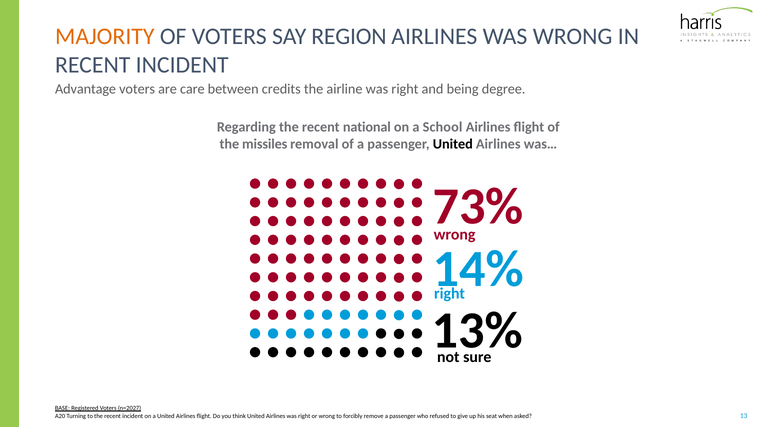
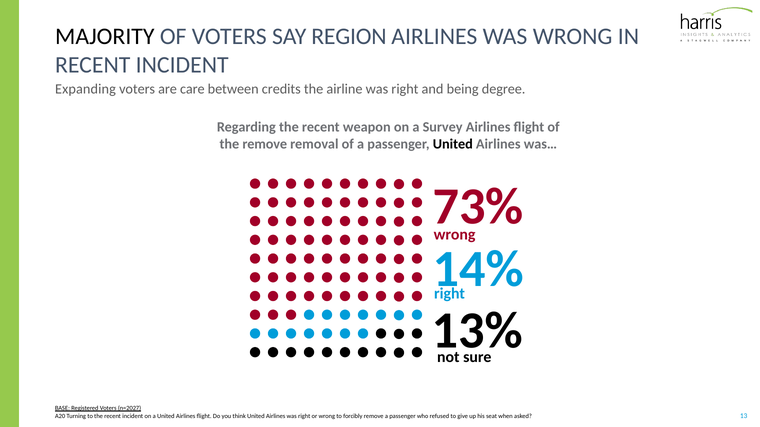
MAJORITY colour: orange -> black
Advantage: Advantage -> Expanding
national: national -> weapon
School: School -> Survey
the missiles: missiles -> remove
